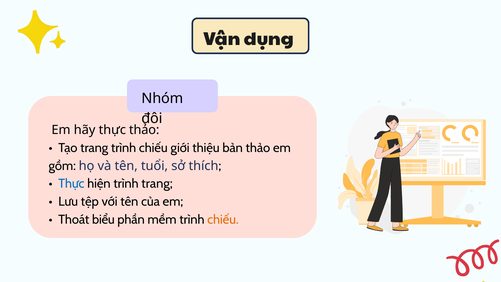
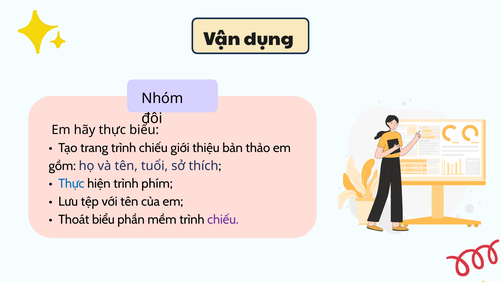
thực thảo: thảo -> biểu
trình trang: trang -> phím
chiếu at (223, 219) colour: orange -> purple
